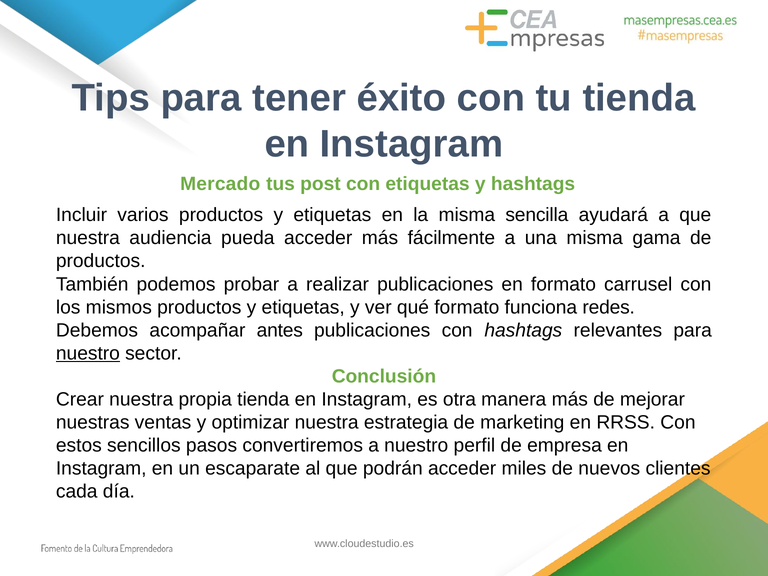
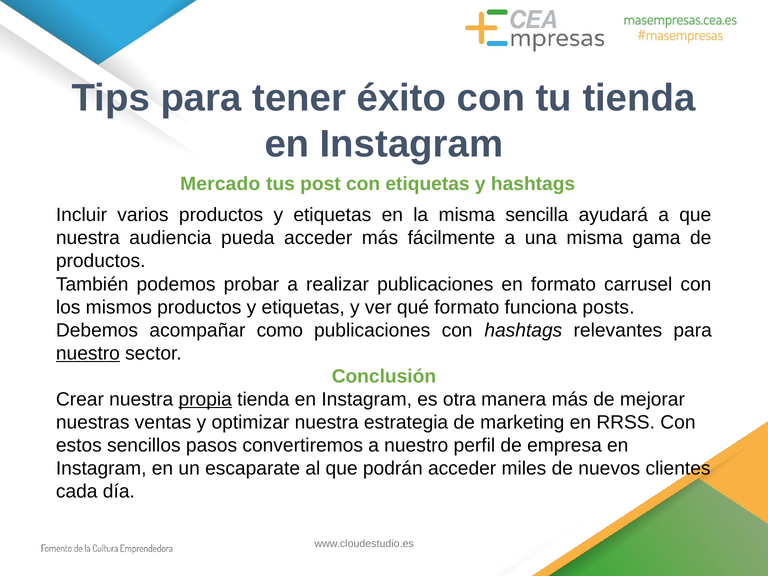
redes: redes -> posts
antes: antes -> como
propia underline: none -> present
